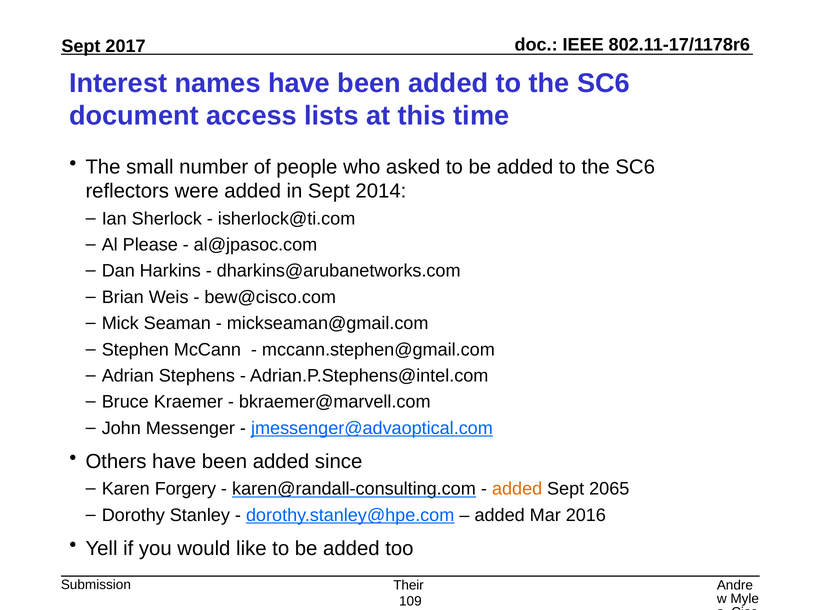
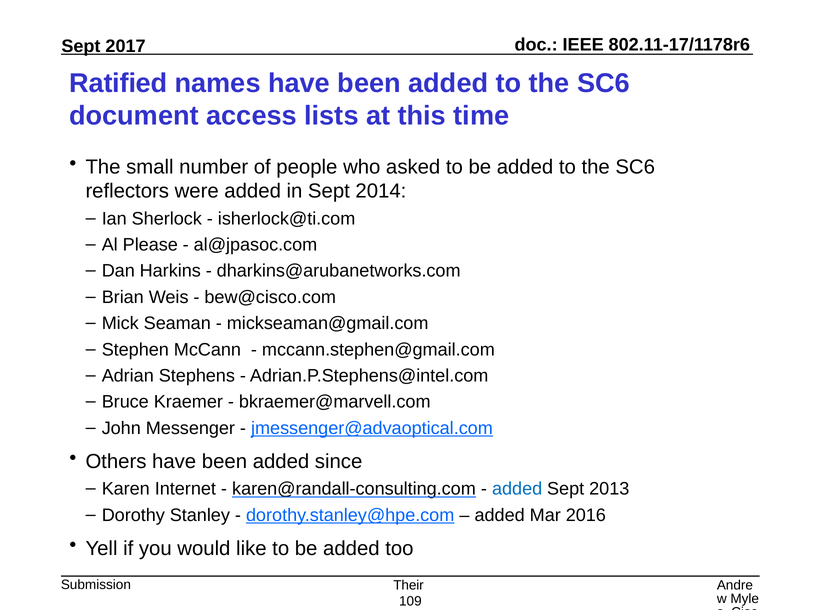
Interest: Interest -> Ratified
Forgery: Forgery -> Internet
added at (517, 489) colour: orange -> blue
2065: 2065 -> 2013
